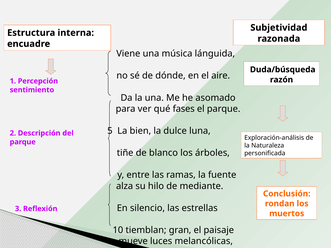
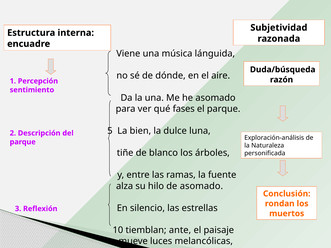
de mediante: mediante -> asomado
gran: gran -> ante
